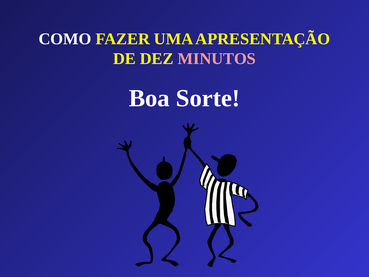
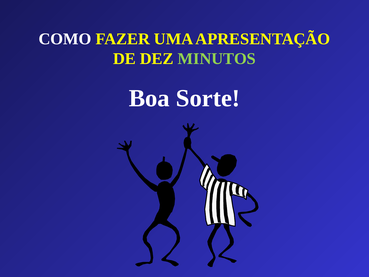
MINUTOS colour: pink -> light green
